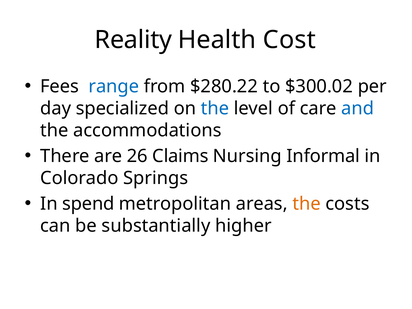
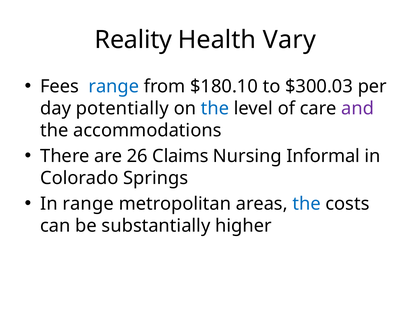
Cost: Cost -> Vary
$280.22: $280.22 -> $180.10
$300.02: $300.02 -> $300.03
specialized: specialized -> potentially
and colour: blue -> purple
In spend: spend -> range
the at (307, 204) colour: orange -> blue
